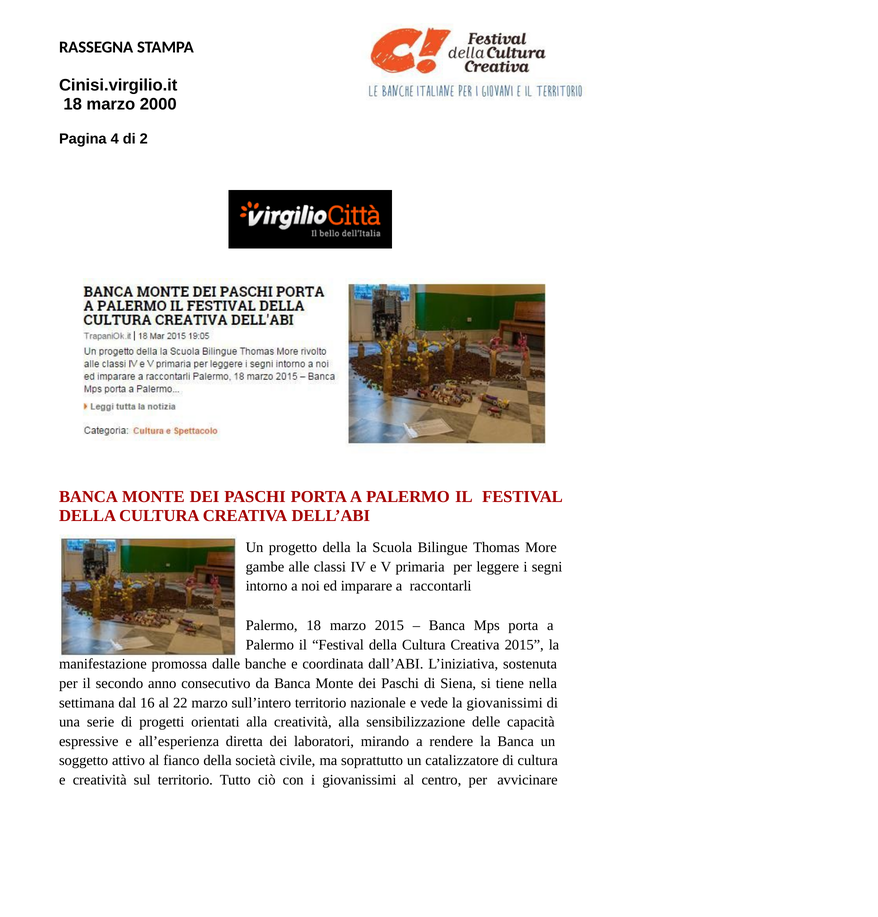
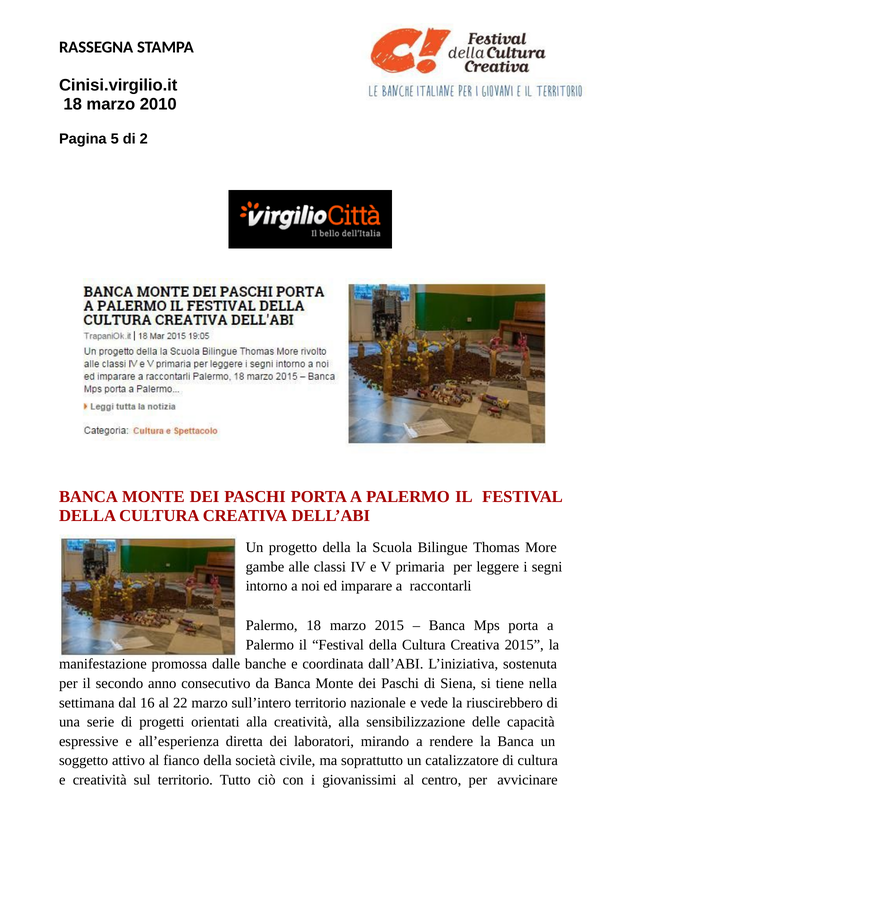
2000: 2000 -> 2010
4: 4 -> 5
la giovanissimi: giovanissimi -> riuscirebbero
